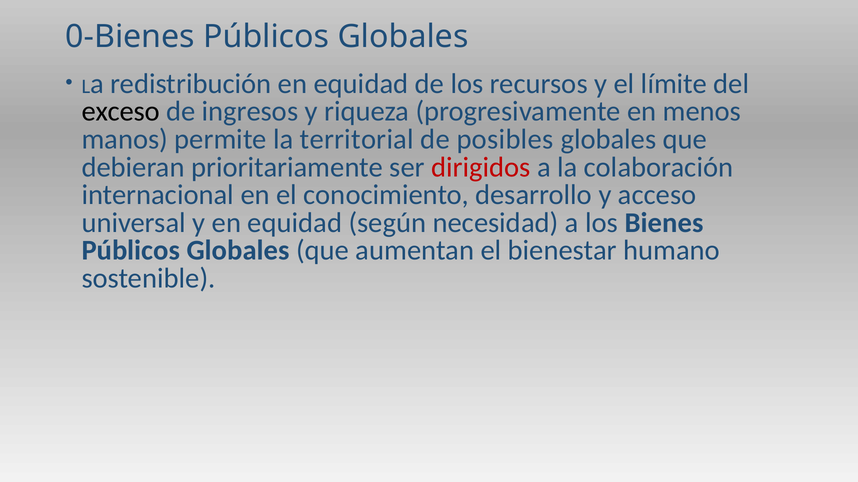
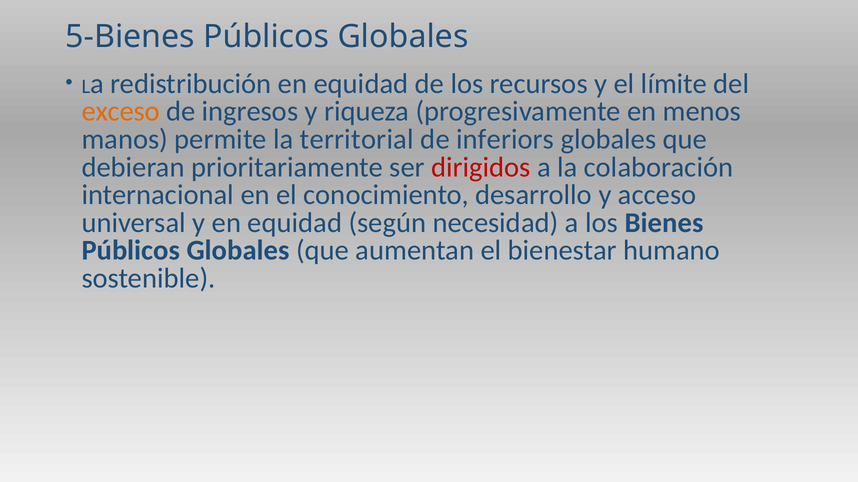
0-Bienes: 0-Bienes -> 5-Bienes
exceso colour: black -> orange
posibles: posibles -> inferiors
